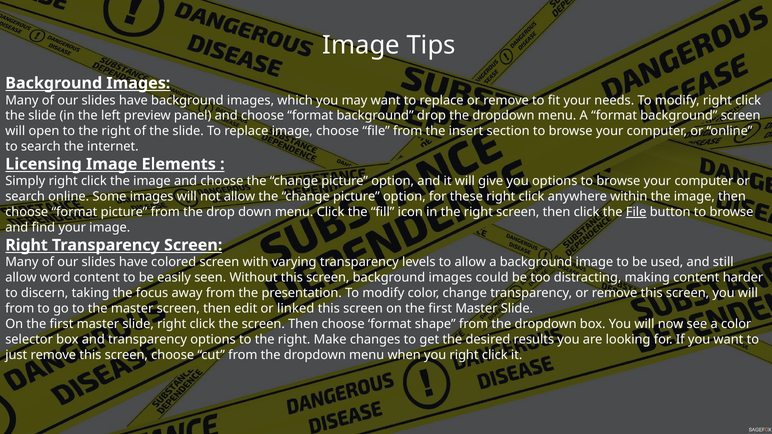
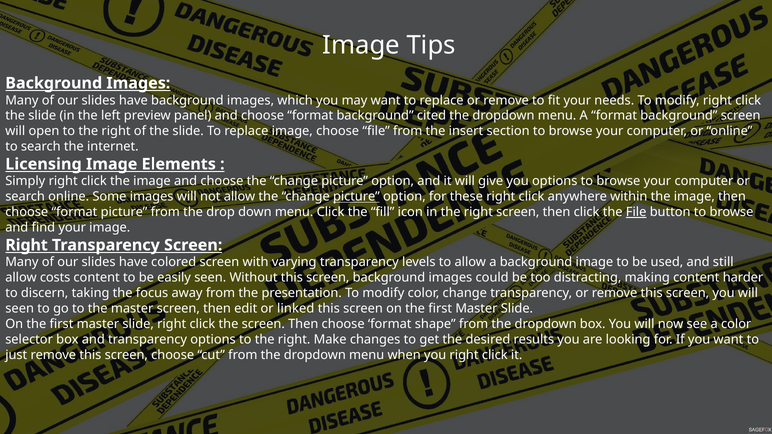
background drop: drop -> cited
picture at (356, 197) underline: none -> present
word: word -> costs
from at (20, 309): from -> seen
